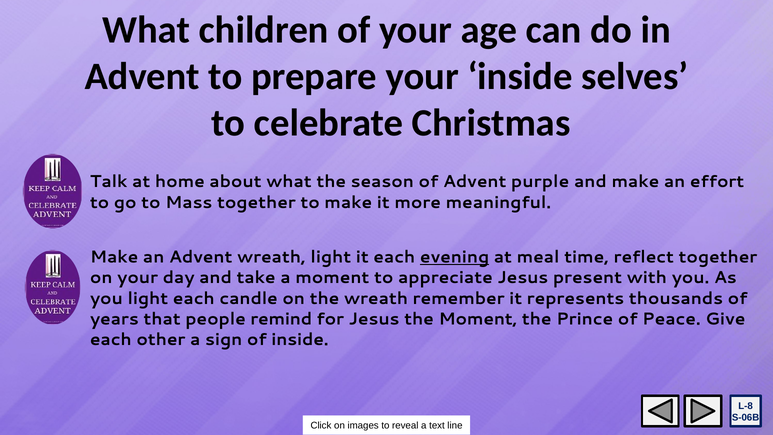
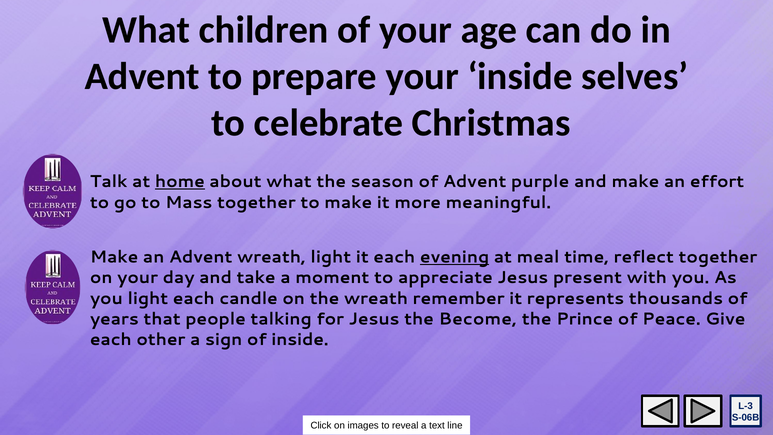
home underline: none -> present
remind: remind -> talking
the Moment: Moment -> Become
L-8: L-8 -> L-3
